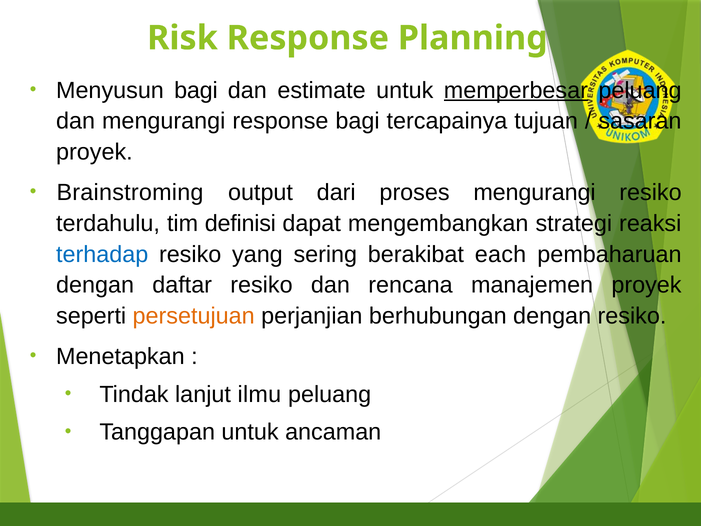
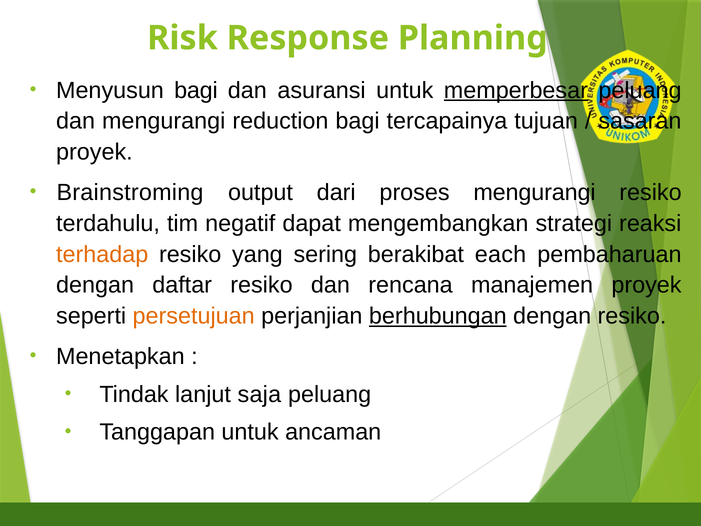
estimate: estimate -> asuransi
mengurangi response: response -> reduction
definisi: definisi -> negatif
terhadap colour: blue -> orange
berhubungan underline: none -> present
ilmu: ilmu -> saja
